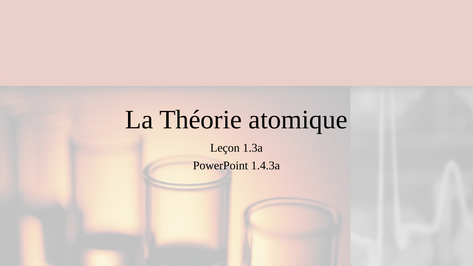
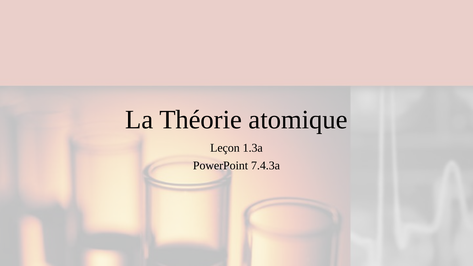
1.4.3a: 1.4.3a -> 7.4.3a
